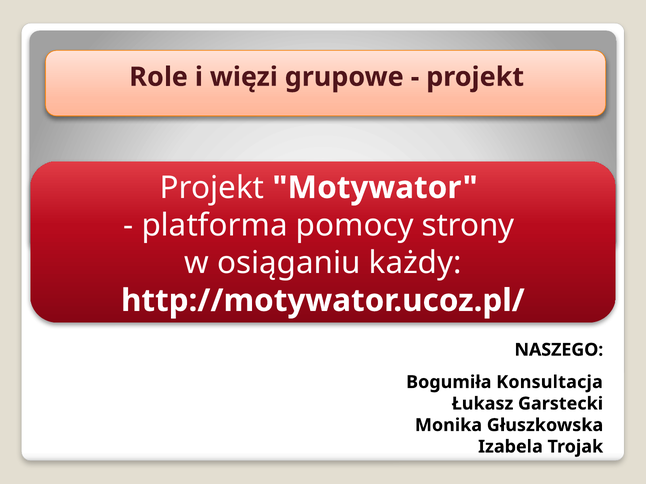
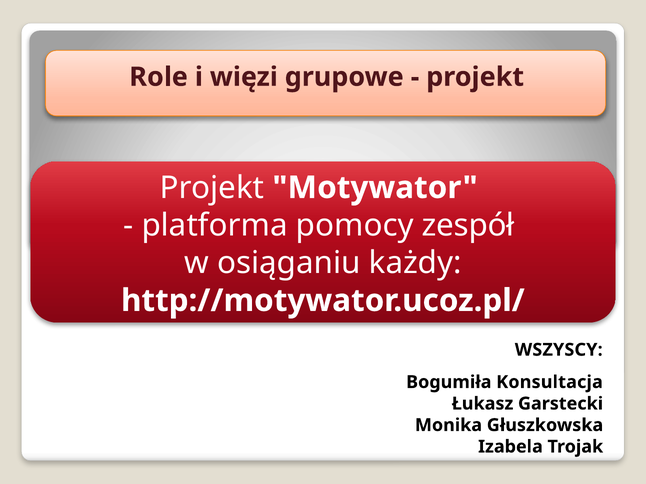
strony: strony -> zespół
NASZEGO: NASZEGO -> WSZYSCY
